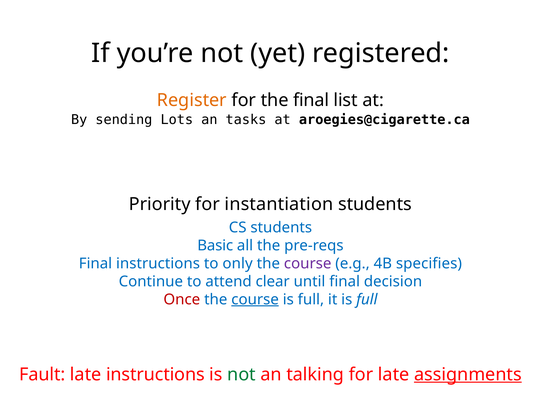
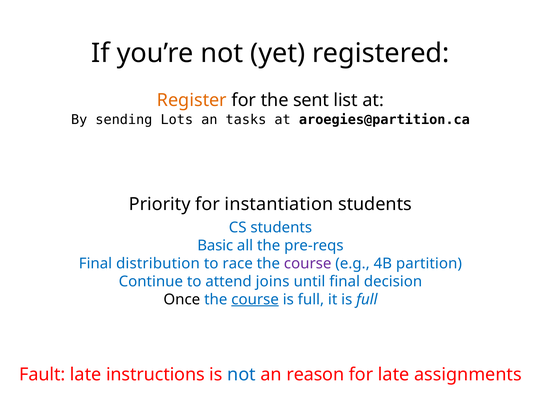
the final: final -> sent
aroegies@cigarette.ca: aroegies@cigarette.ca -> aroegies@partition.ca
Final instructions: instructions -> distribution
only: only -> race
specifies: specifies -> partition
clear: clear -> joins
Once colour: red -> black
not at (242, 375) colour: green -> blue
talking: talking -> reason
assignments underline: present -> none
